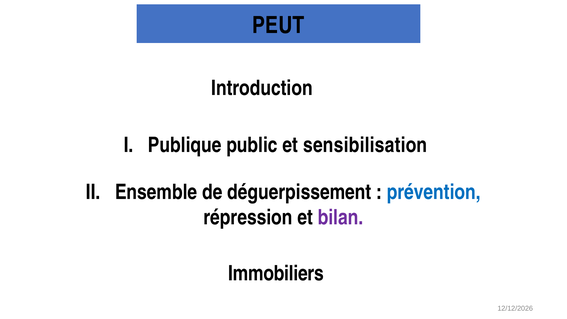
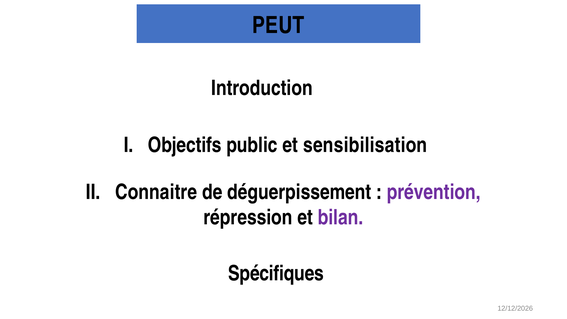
Publique: Publique -> Objectifs
Ensemble: Ensemble -> Connaitre
prévention colour: blue -> purple
Immobiliers: Immobiliers -> Spécifiques
